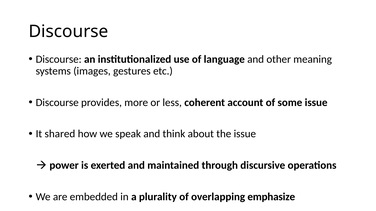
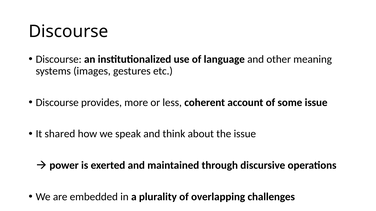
emphasize: emphasize -> challenges
